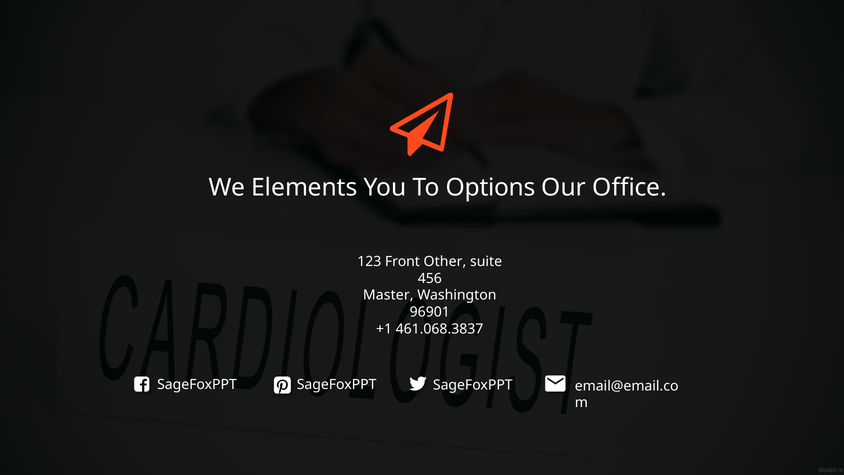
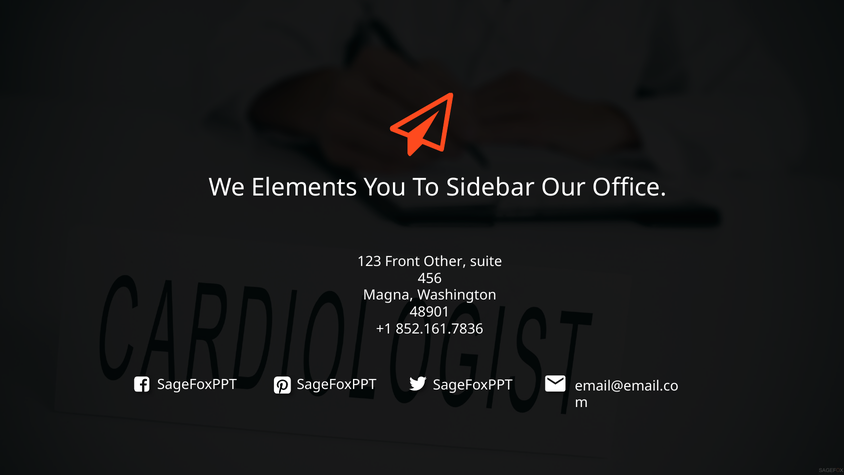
Options: Options -> Sidebar
Master: Master -> Magna
96901: 96901 -> 48901
461.068.3837: 461.068.3837 -> 852.161.7836
